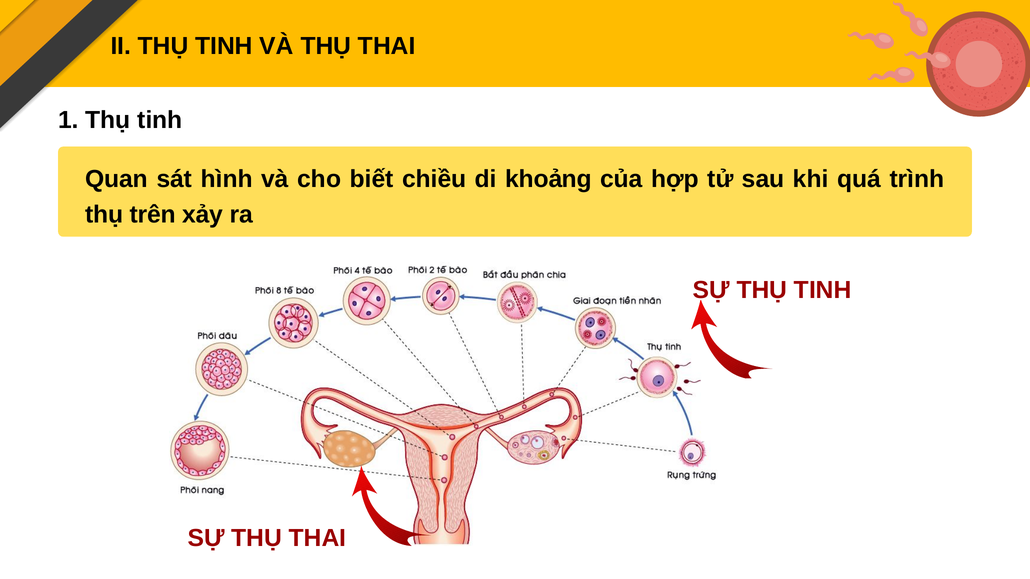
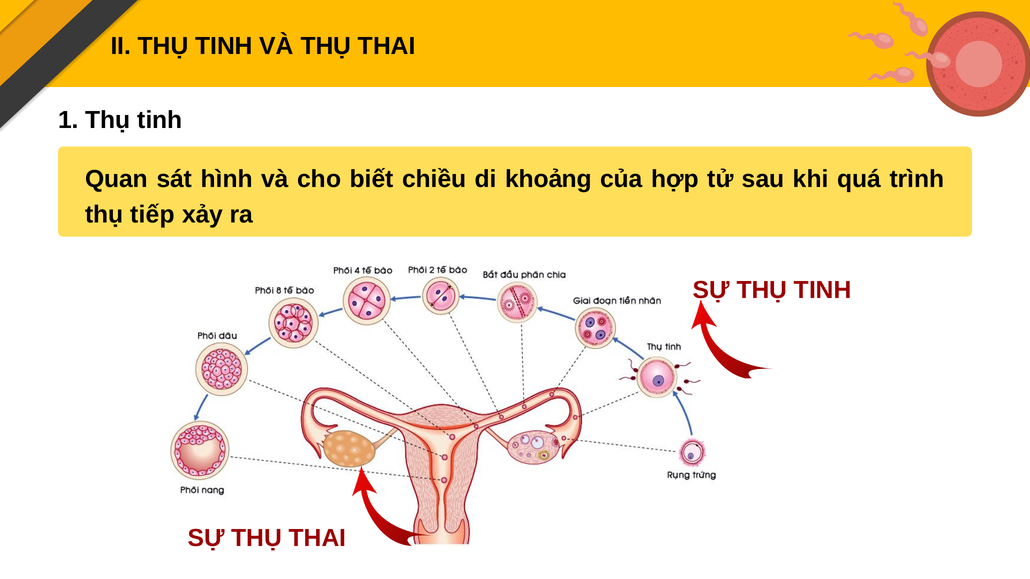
trên: trên -> tiếp
